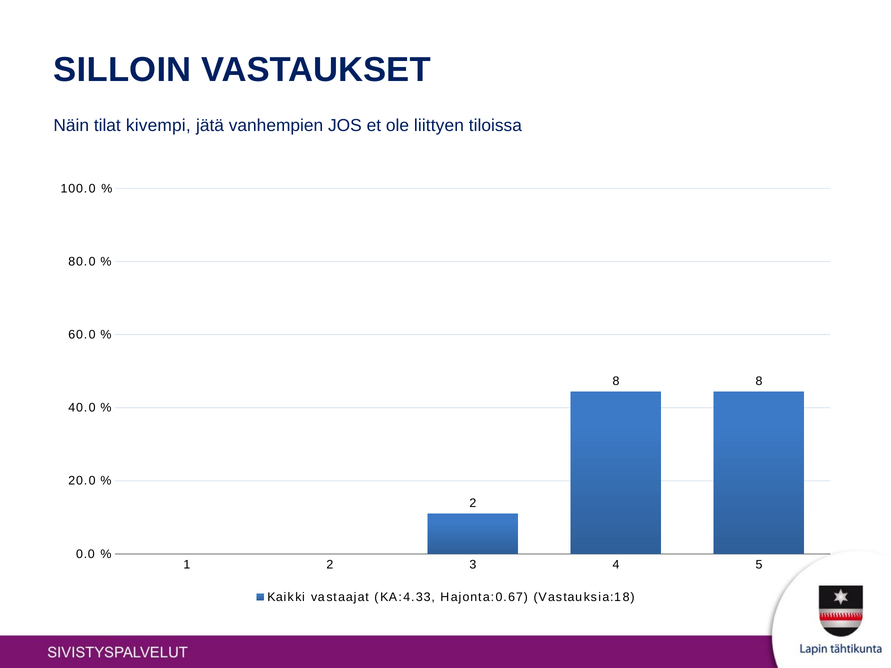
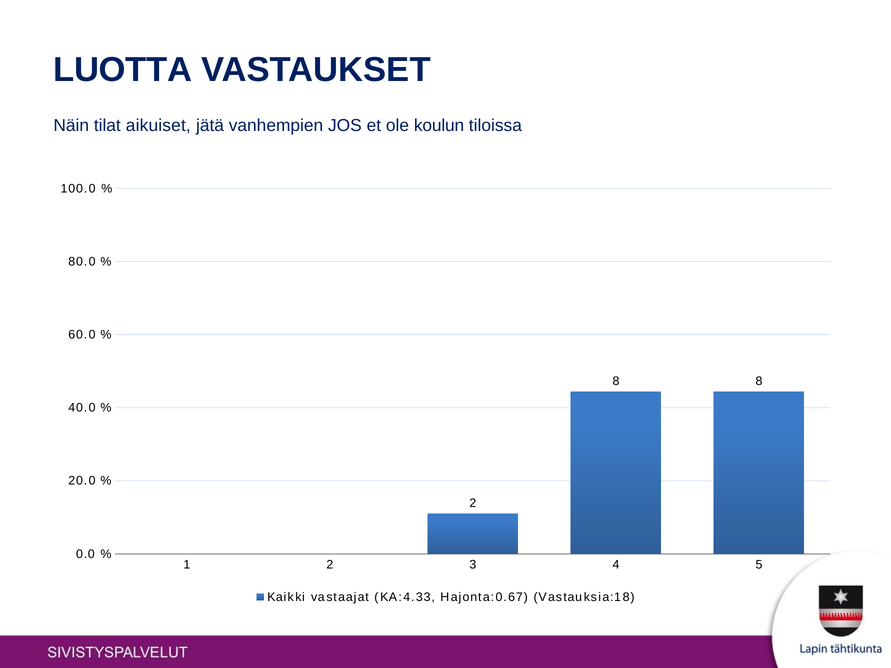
SILLOIN: SILLOIN -> LUOTTA
kivempi: kivempi -> aikuiset
liittyen: liittyen -> koulun
